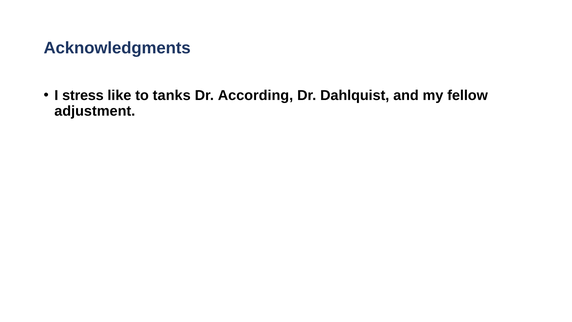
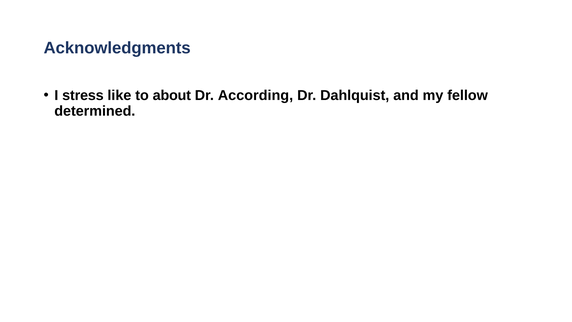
tanks: tanks -> about
adjustment: adjustment -> determined
